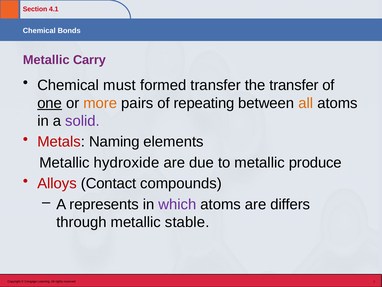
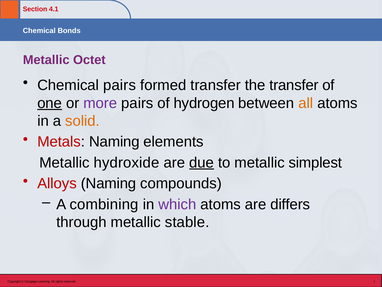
Carry: Carry -> Octet
Chemical must: must -> pairs
more colour: orange -> purple
repeating: repeating -> hydrogen
solid colour: purple -> orange
due underline: none -> present
produce: produce -> simplest
Alloys Contact: Contact -> Naming
represents: represents -> combining
